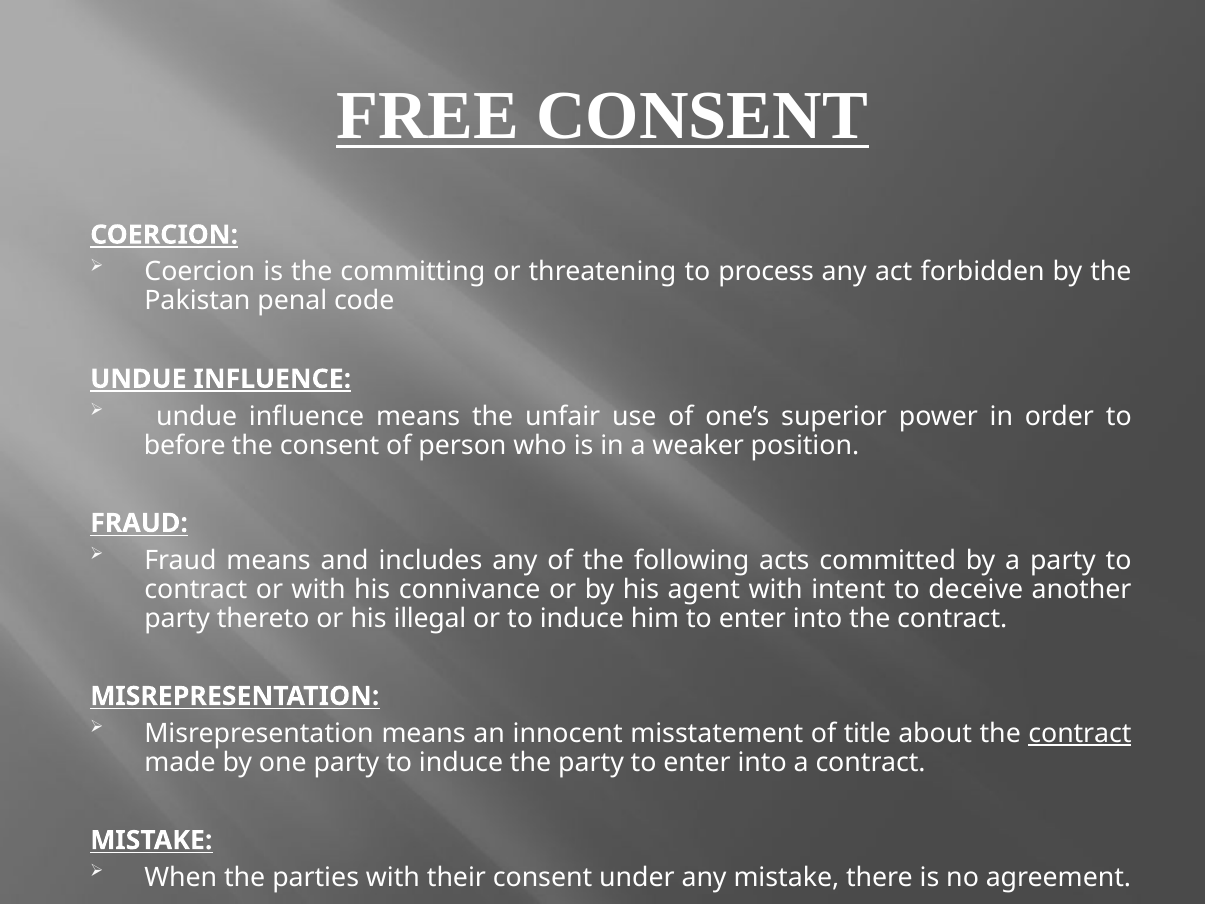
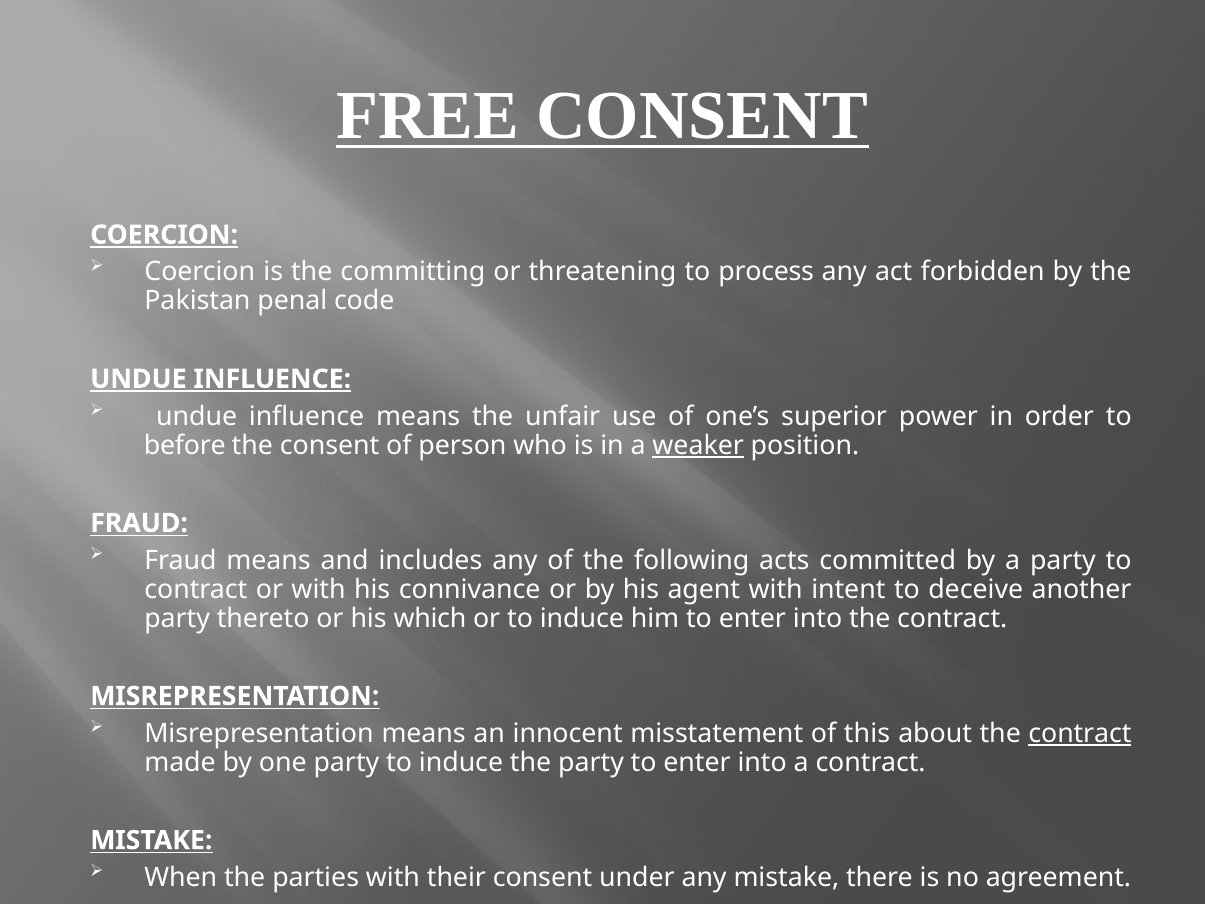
weaker underline: none -> present
illegal: illegal -> which
title: title -> this
